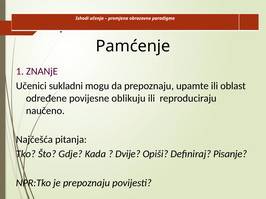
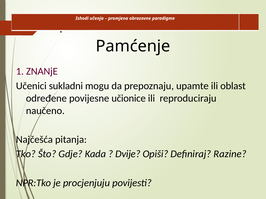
oblikuju: oblikuju -> učionice
Pisanje: Pisanje -> Razine
je prepoznaju: prepoznaju -> procjenjuju
